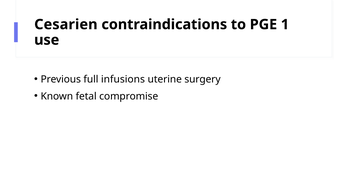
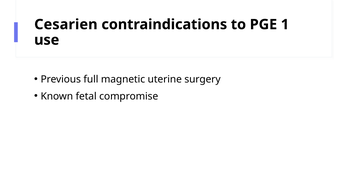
infusions: infusions -> magnetic
